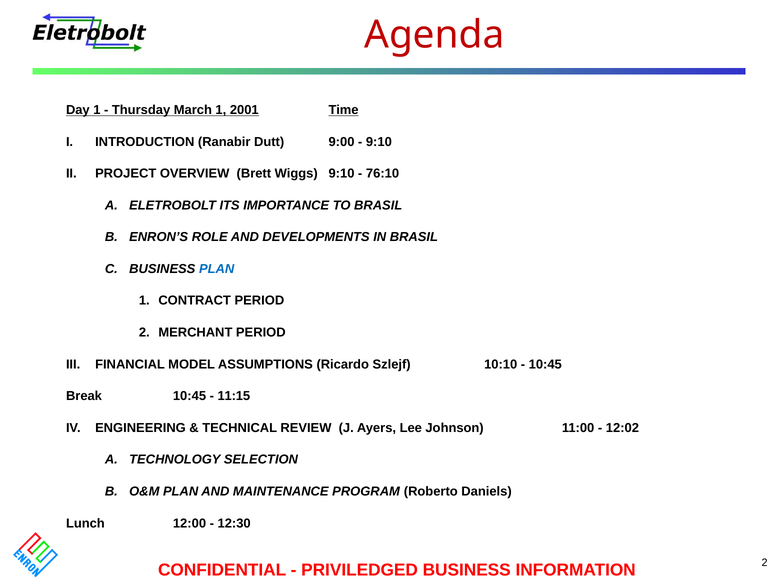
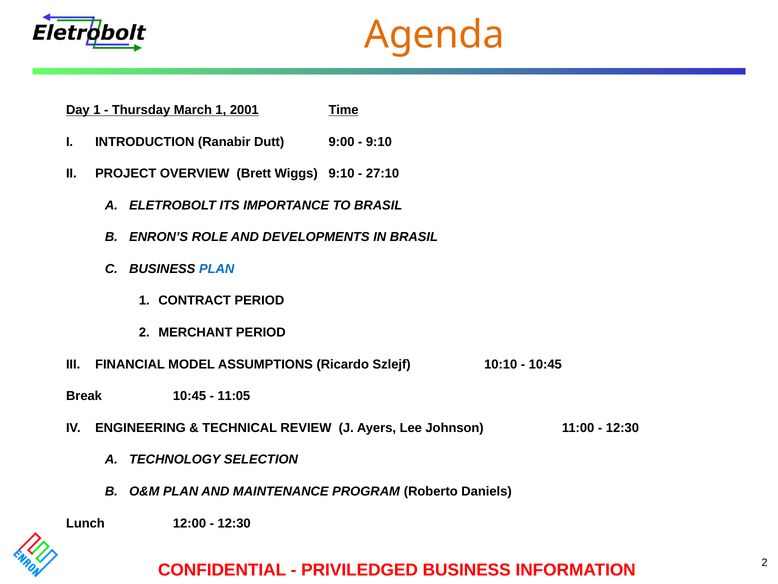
Agenda colour: red -> orange
76:10: 76:10 -> 27:10
11:15: 11:15 -> 11:05
12:02 at (622, 428): 12:02 -> 12:30
